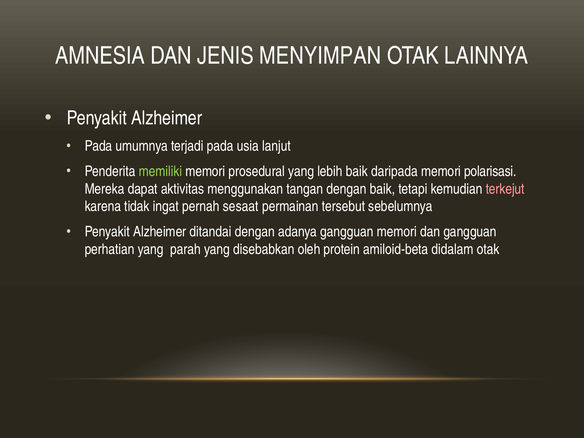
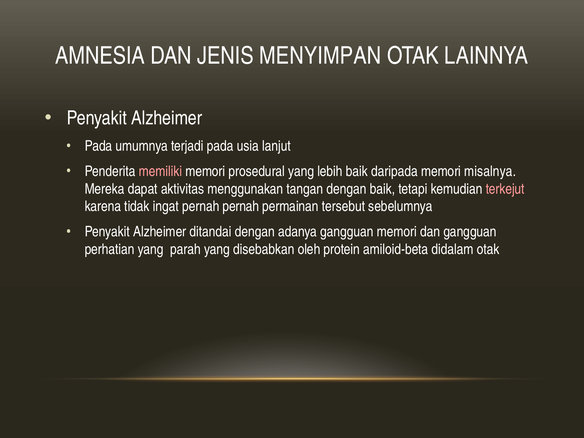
memiliki colour: light green -> pink
polarisasi: polarisasi -> misalnya
pernah sesaat: sesaat -> pernah
